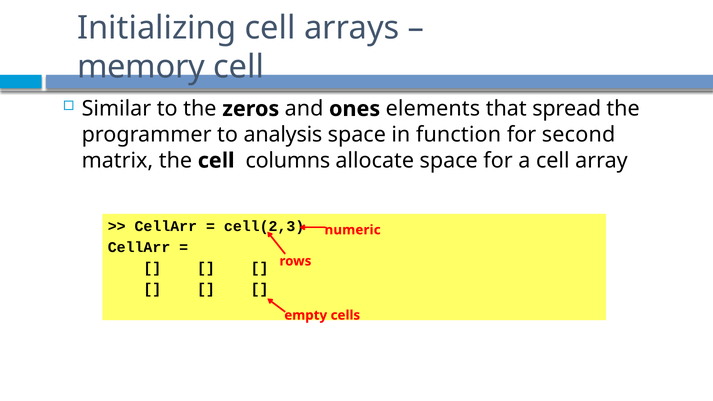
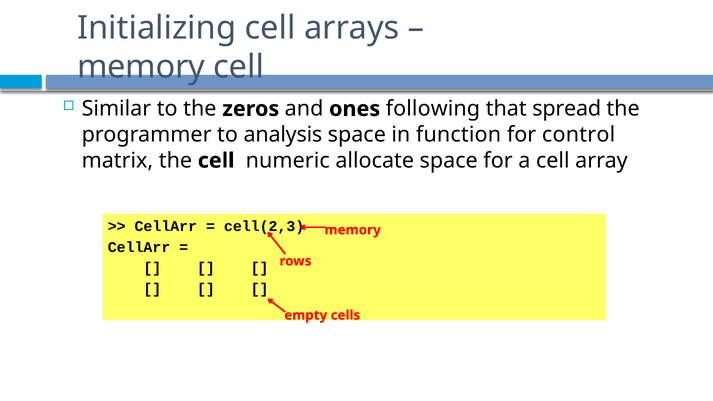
elements: elements -> following
second: second -> control
columns: columns -> numeric
numeric at (353, 230): numeric -> memory
